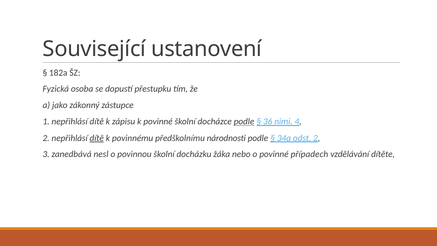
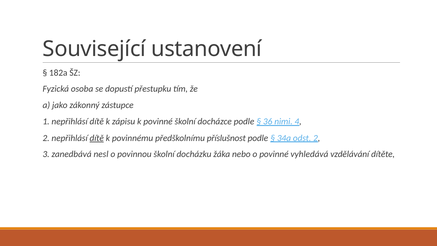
podle at (244, 121) underline: present -> none
národnosti: národnosti -> příslušnost
případech: případech -> vyhledává
